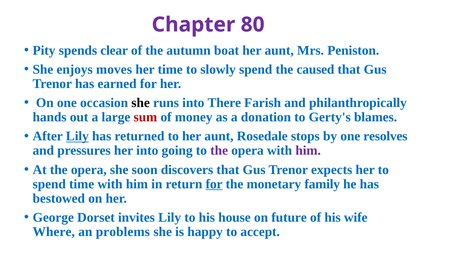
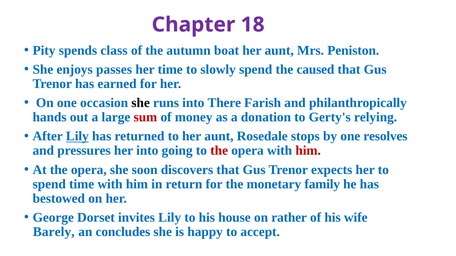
80: 80 -> 18
clear: clear -> class
moves: moves -> passes
blames: blames -> relying
the at (219, 151) colour: purple -> red
him at (308, 151) colour: purple -> red
for at (214, 184) underline: present -> none
future: future -> rather
Where: Where -> Barely
problems: problems -> concludes
